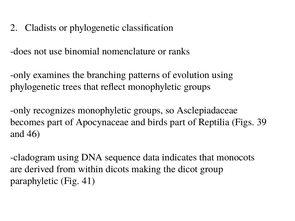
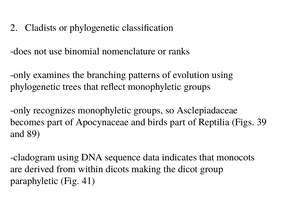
46: 46 -> 89
